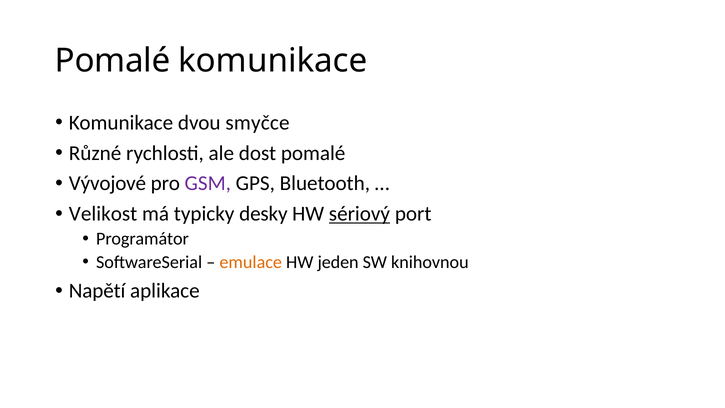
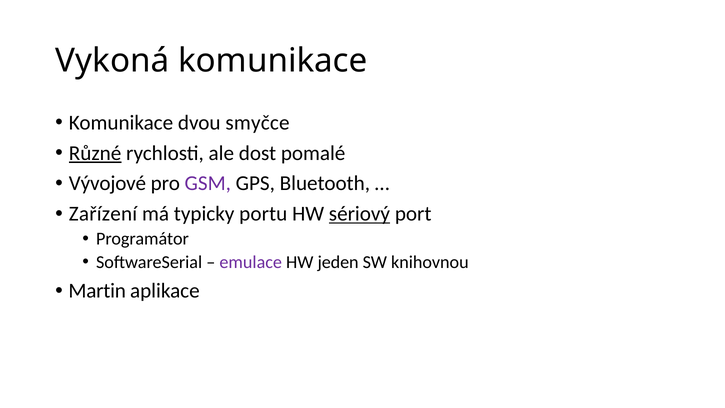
Pomalé at (113, 61): Pomalé -> Vykoná
Různé underline: none -> present
Velikost: Velikost -> Zařízení
desky: desky -> portu
emulace colour: orange -> purple
Napětí: Napětí -> Martin
